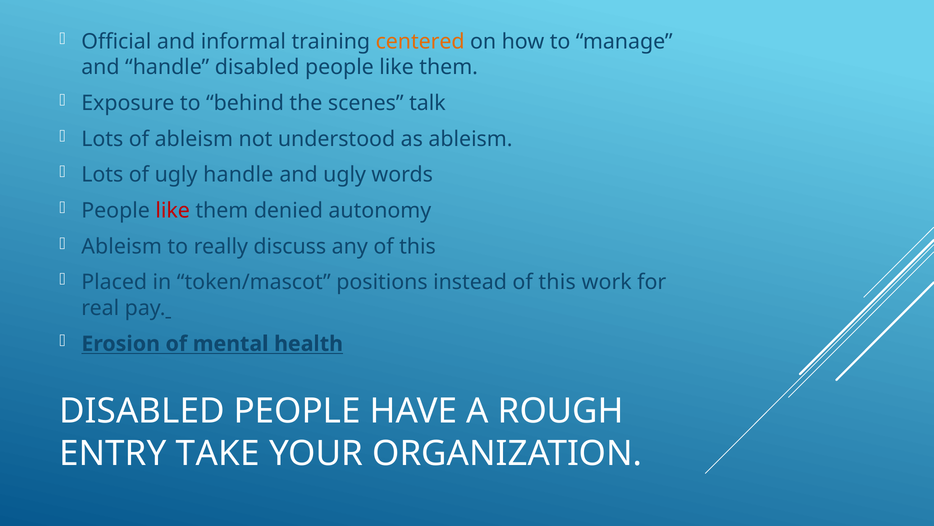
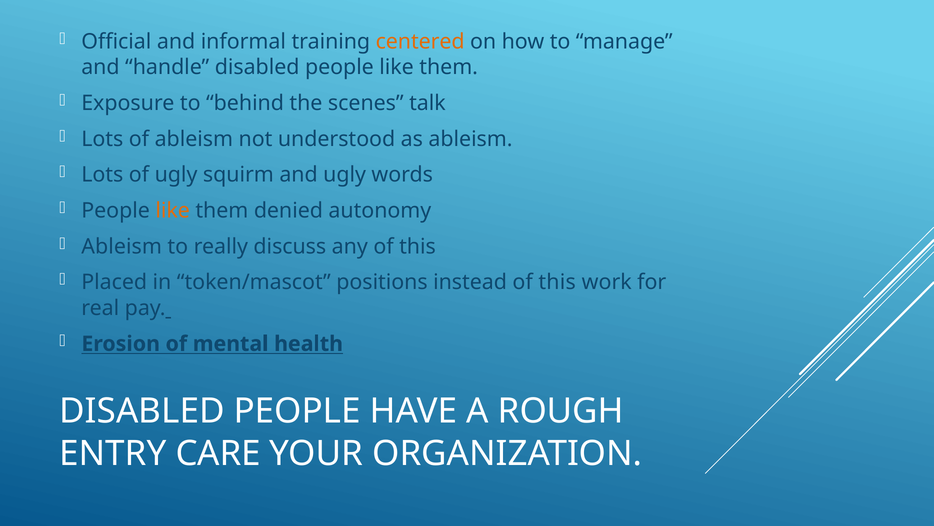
ugly handle: handle -> squirm
like at (173, 210) colour: red -> orange
TAKE: TAKE -> CARE
